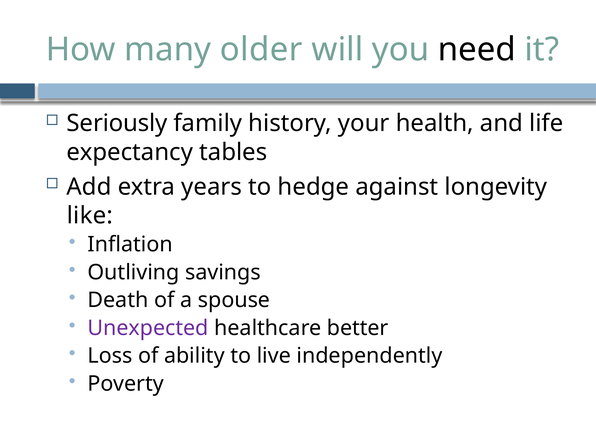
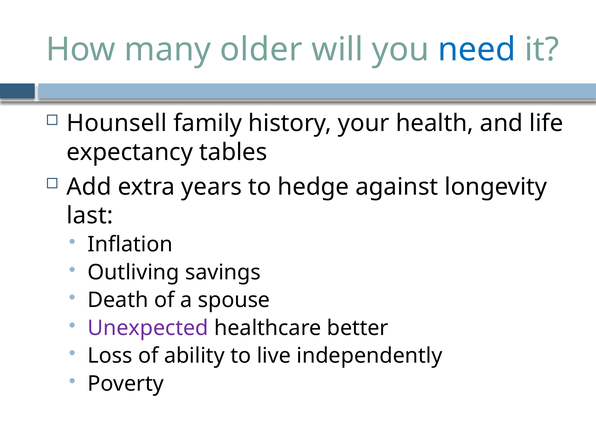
need colour: black -> blue
Seriously: Seriously -> Hounsell
like: like -> last
